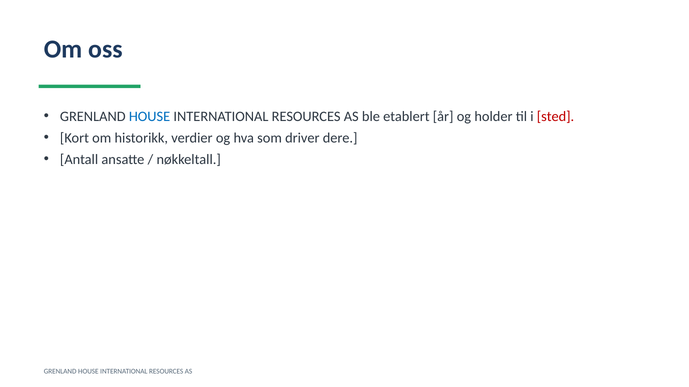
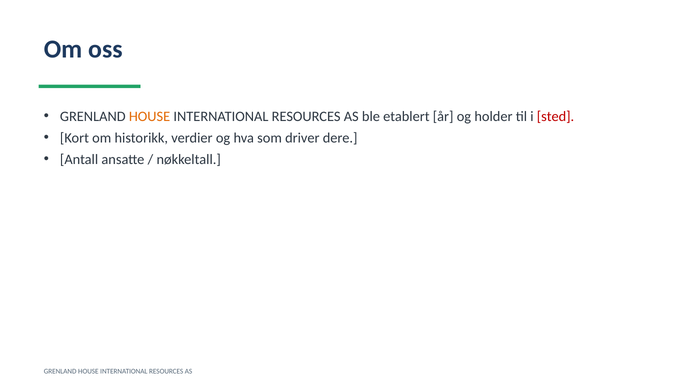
HOUSE at (150, 117) colour: blue -> orange
